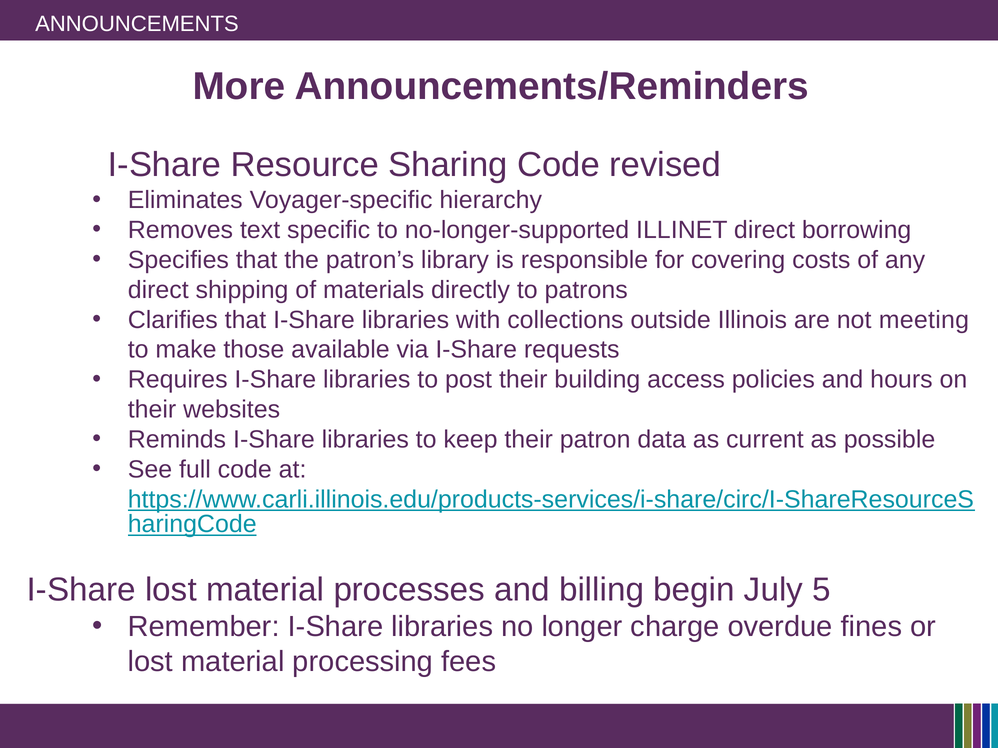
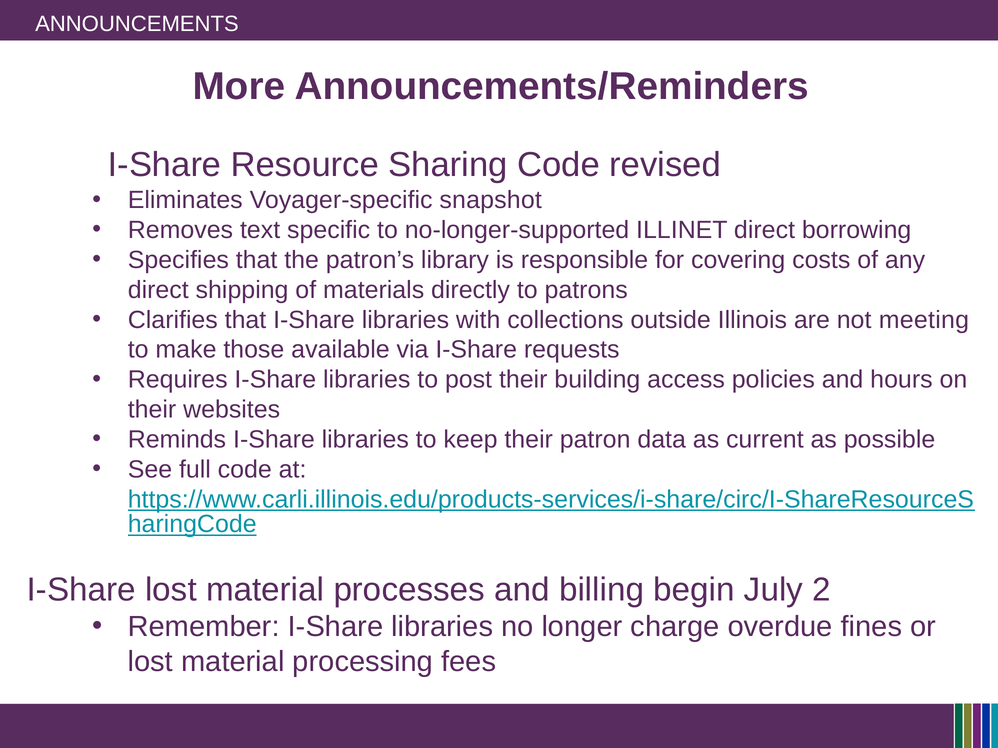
hierarchy: hierarchy -> snapshot
5: 5 -> 2
